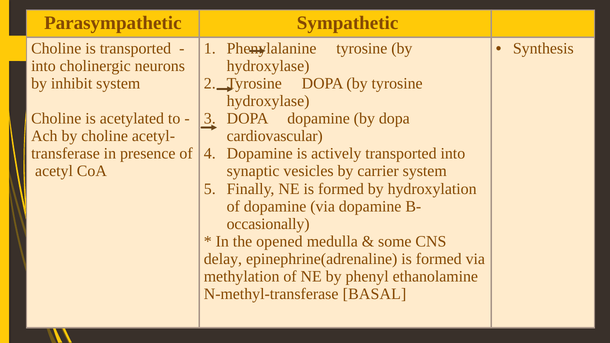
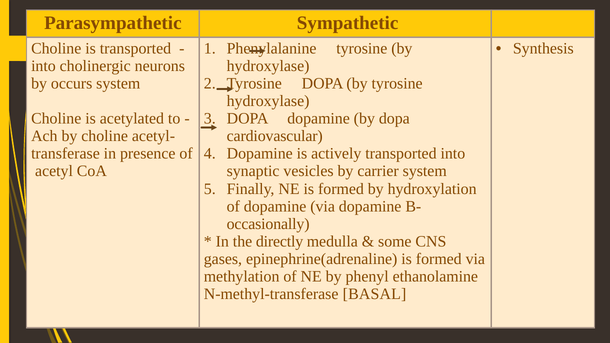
inhibit: inhibit -> occurs
opened: opened -> directly
delay: delay -> gases
